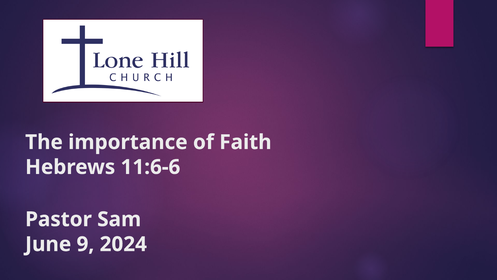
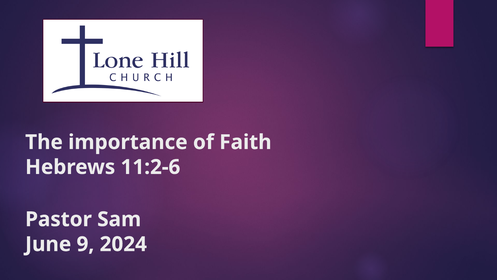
11:6-6: 11:6-6 -> 11:2-6
